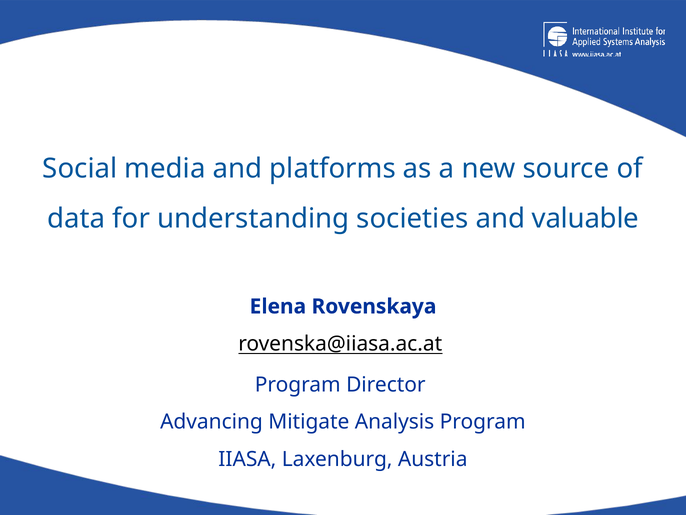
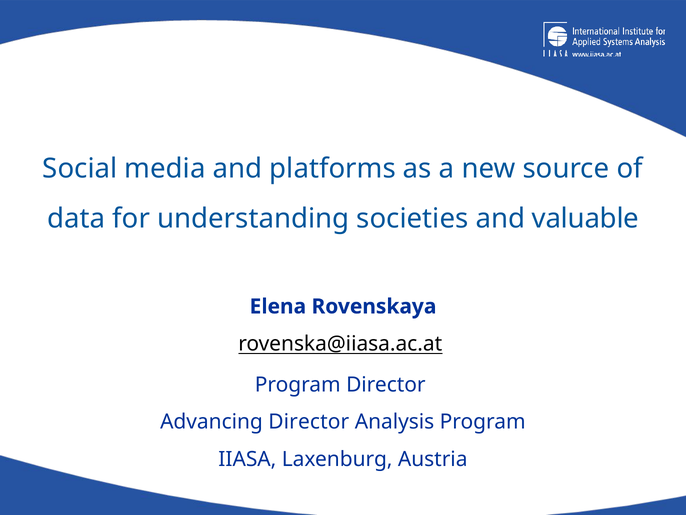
Advancing Mitigate: Mitigate -> Director
